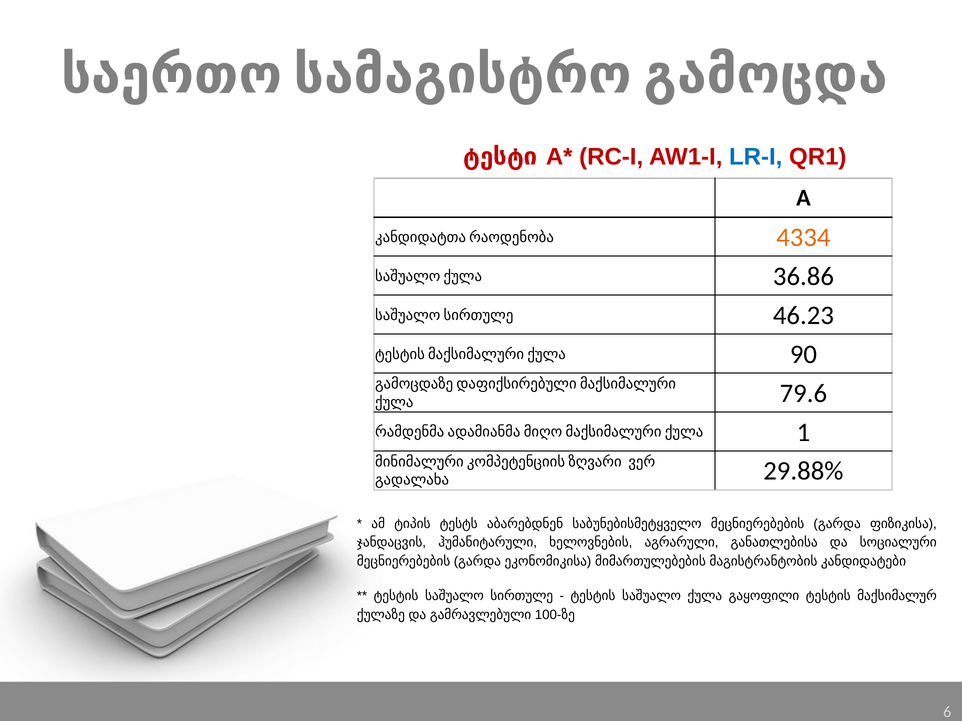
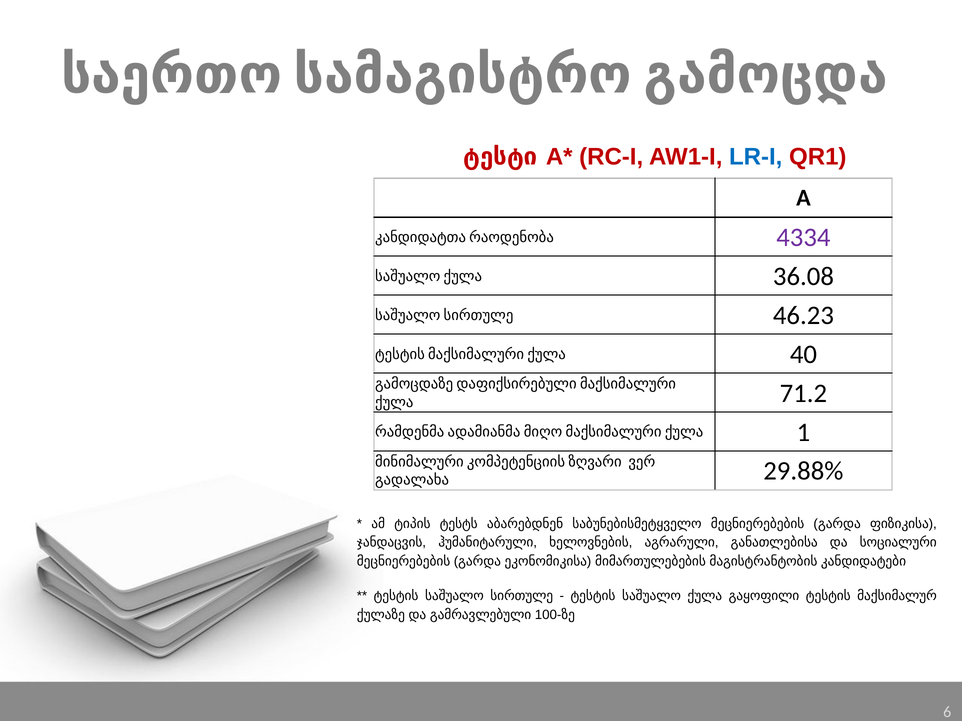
4334 colour: orange -> purple
36.86: 36.86 -> 36.08
90: 90 -> 40
79.6: 79.6 -> 71.2
